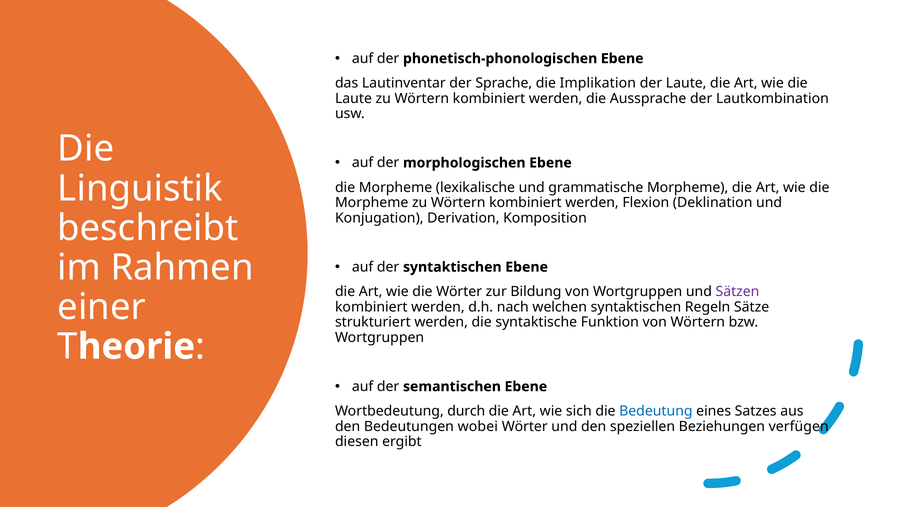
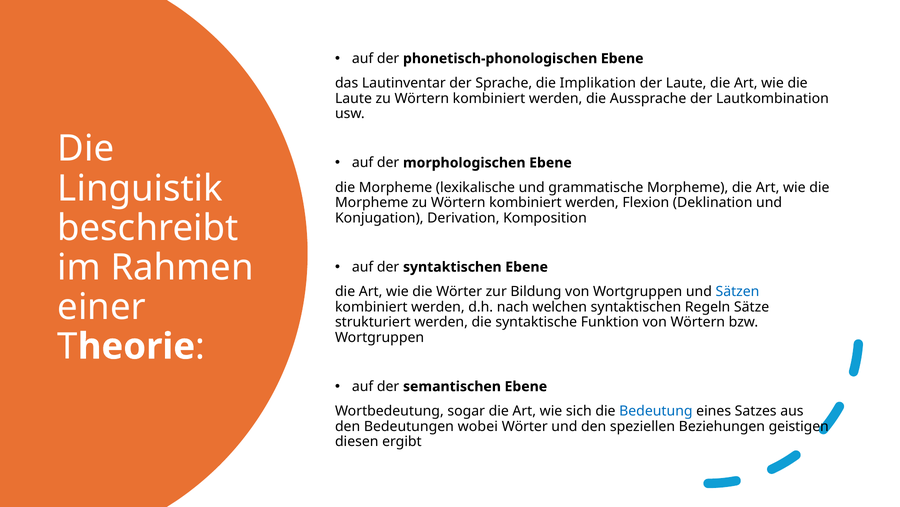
Sätzen colour: purple -> blue
durch: durch -> sogar
verfügen: verfügen -> geistigen
